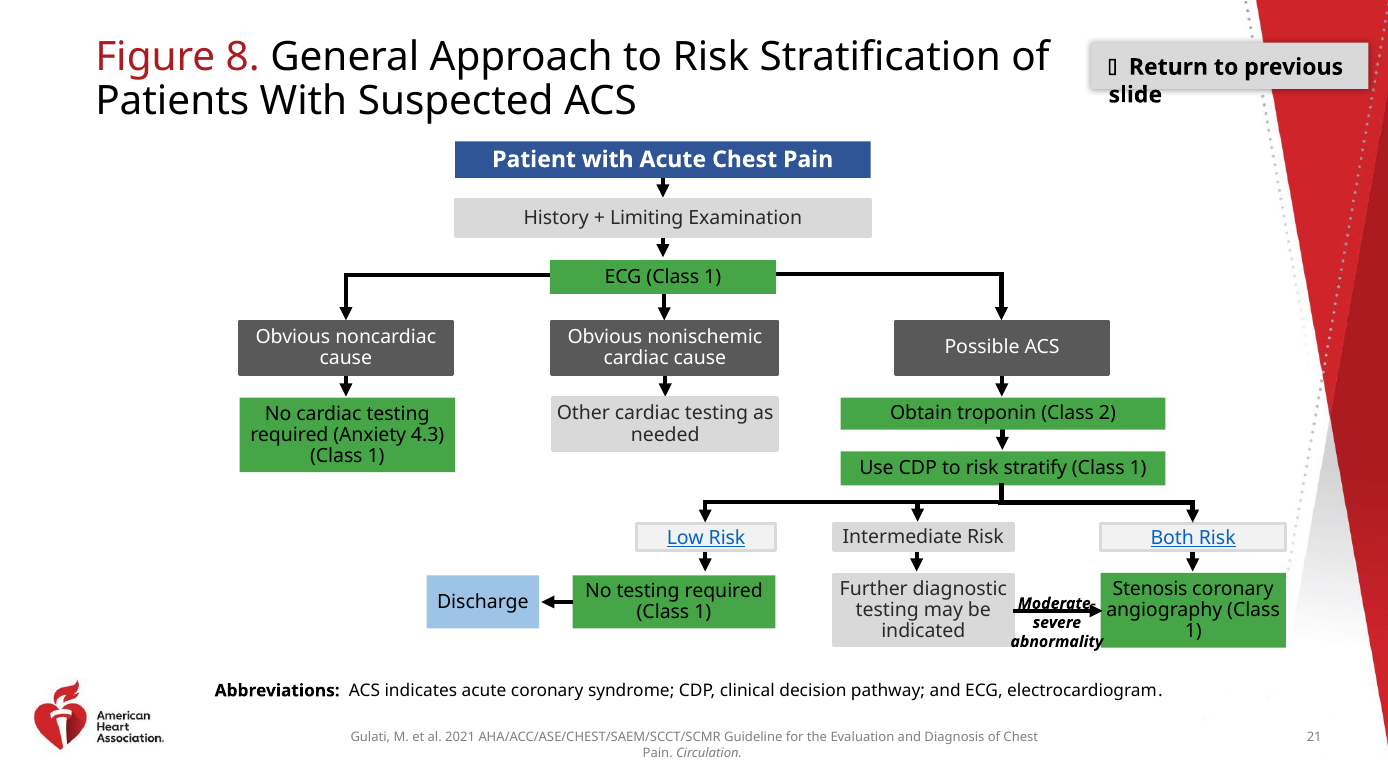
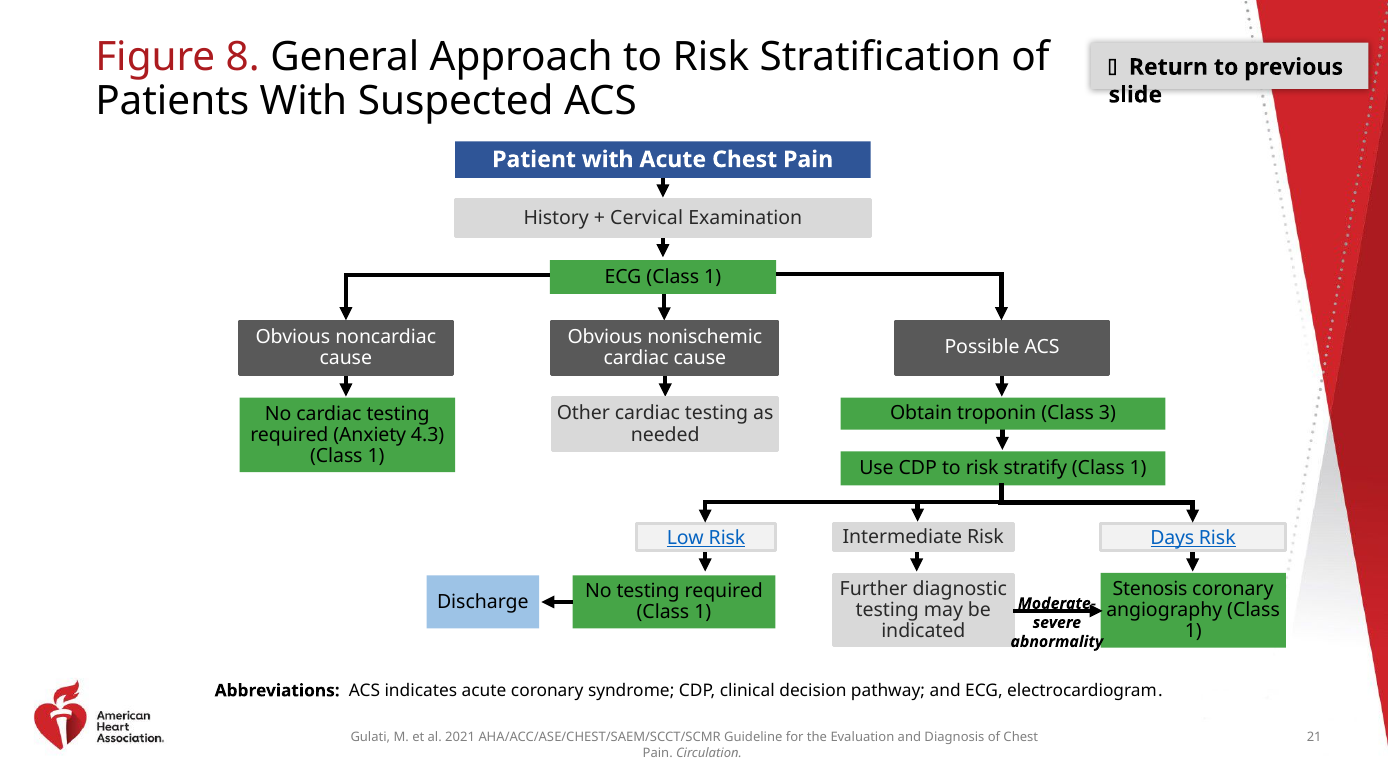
Limiting: Limiting -> Cervical
2: 2 -> 3
Both: Both -> Days
